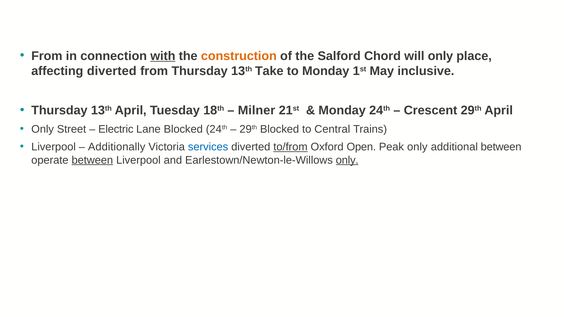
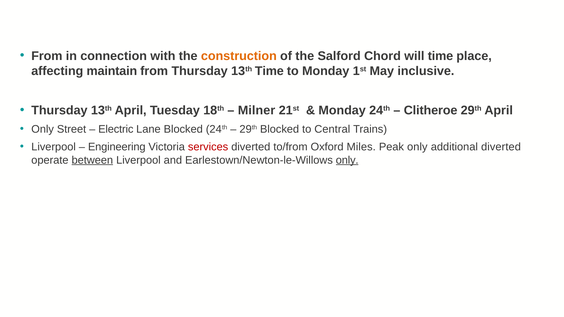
with underline: present -> none
will only: only -> time
affecting diverted: diverted -> maintain
13th Take: Take -> Time
Crescent: Crescent -> Clitheroe
Additionally: Additionally -> Engineering
services colour: blue -> red
to/from underline: present -> none
Open: Open -> Miles
additional between: between -> diverted
